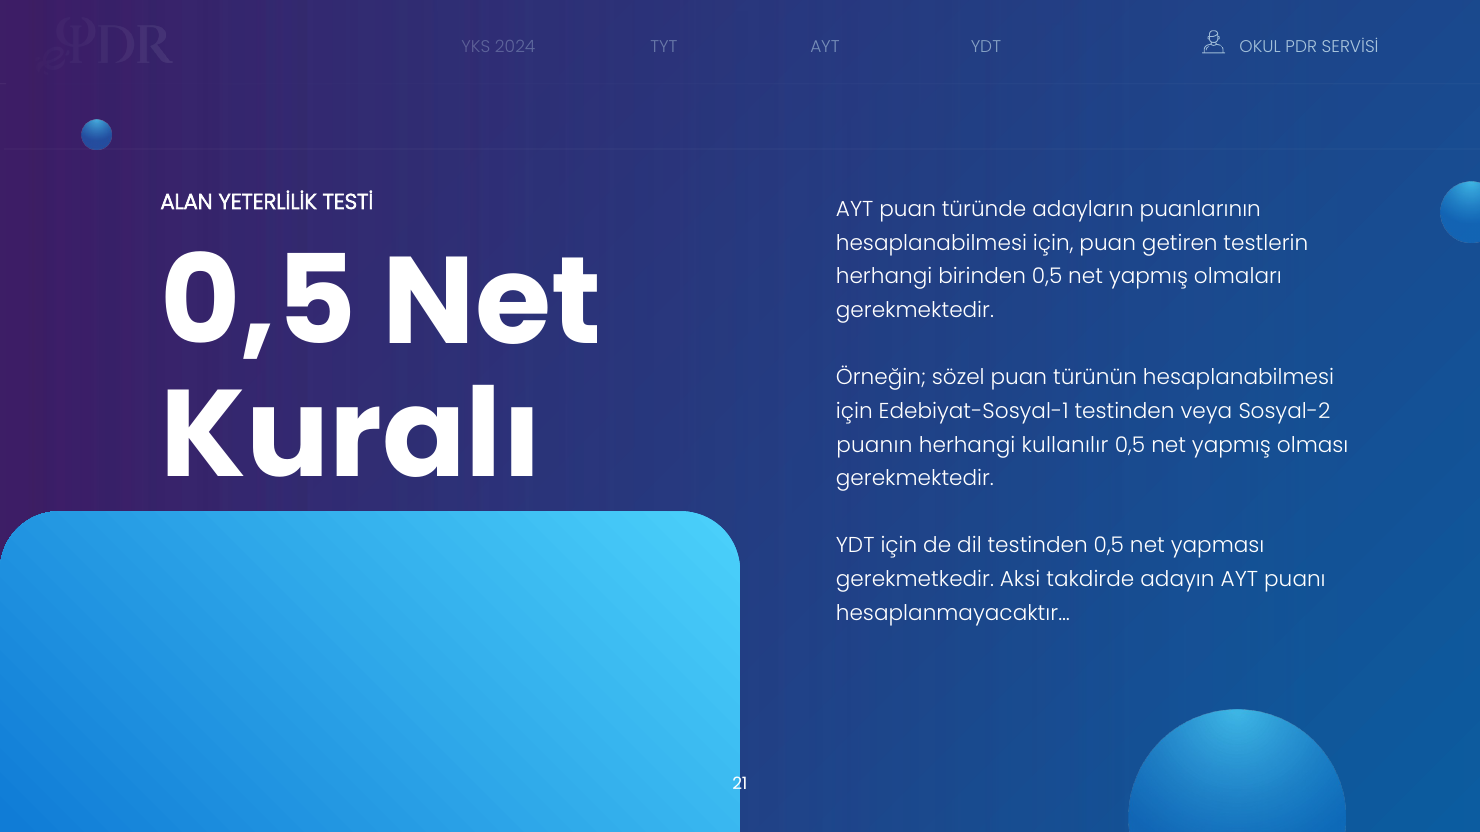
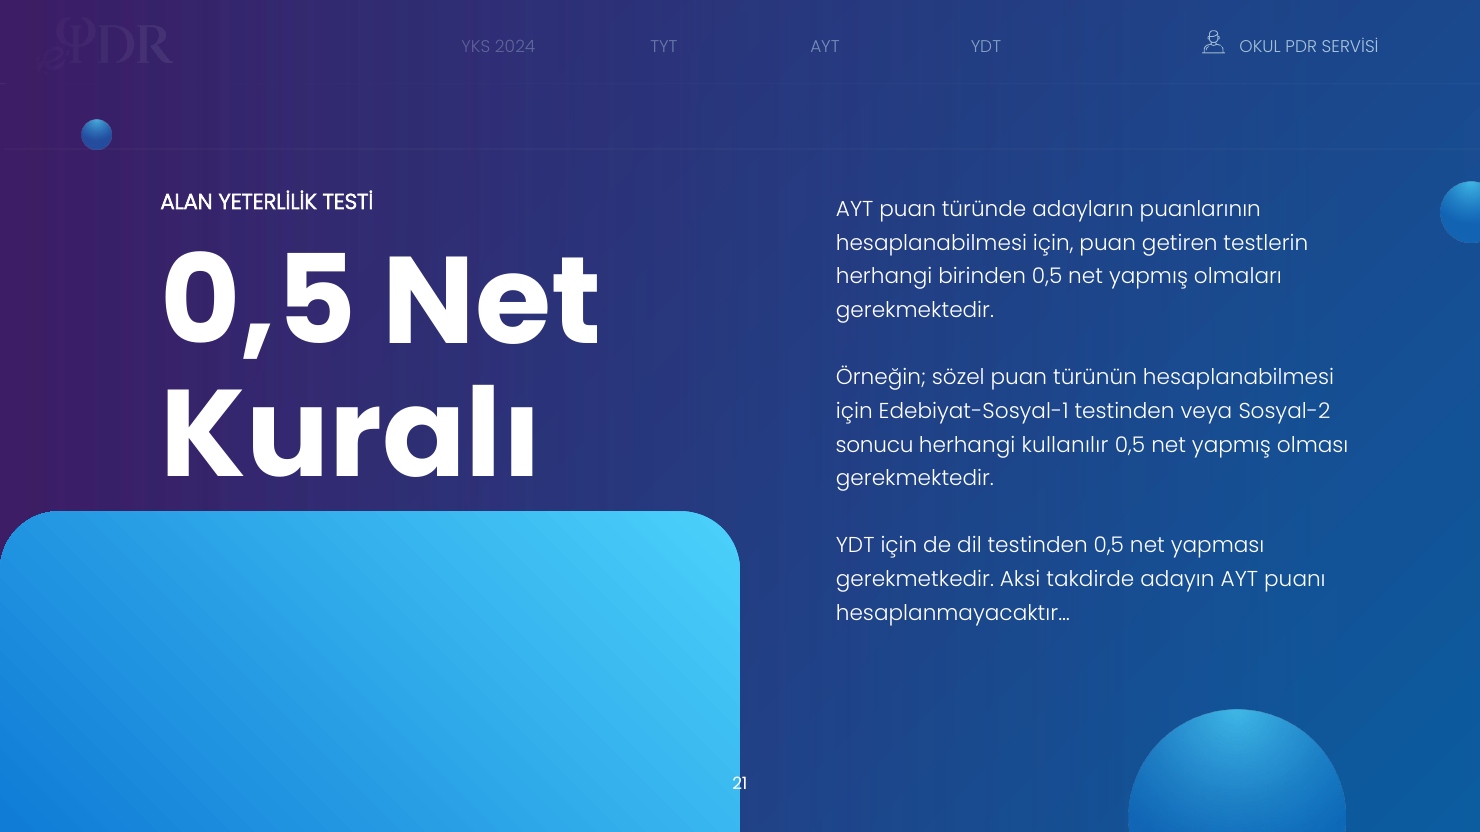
puanın: puanın -> sonucu
